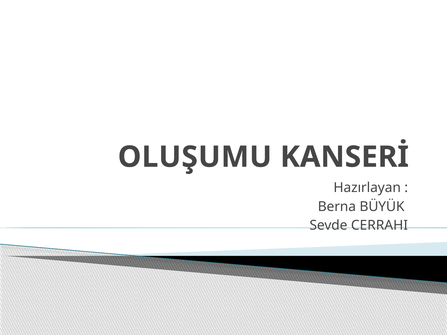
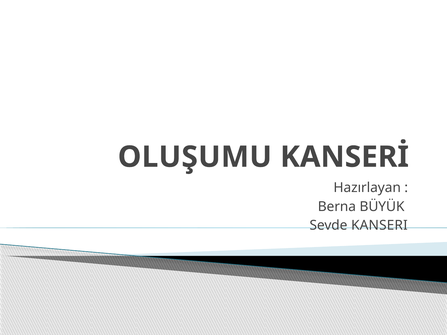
CERRAHI: CERRAHI -> KANSERI
